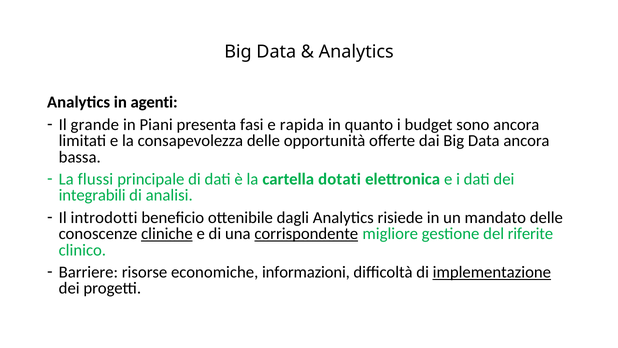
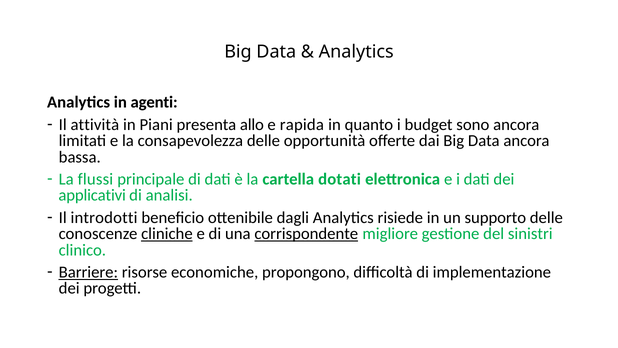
grande: grande -> attività
fasi: fasi -> allo
integrabili: integrabili -> applicativi
mandato: mandato -> supporto
riferite: riferite -> sinistri
Barriere underline: none -> present
informazioni: informazioni -> propongono
implementazione underline: present -> none
